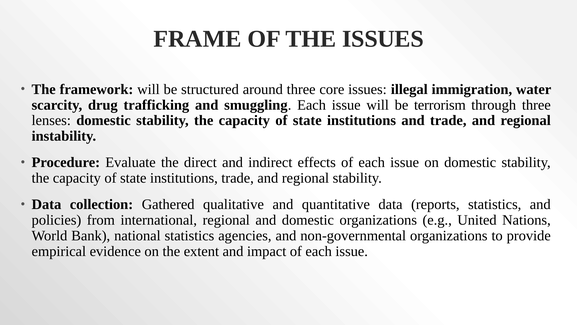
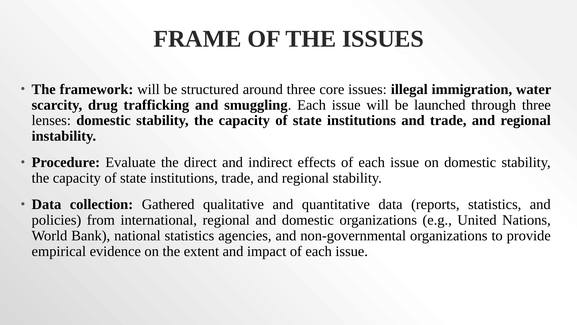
terrorism: terrorism -> launched
